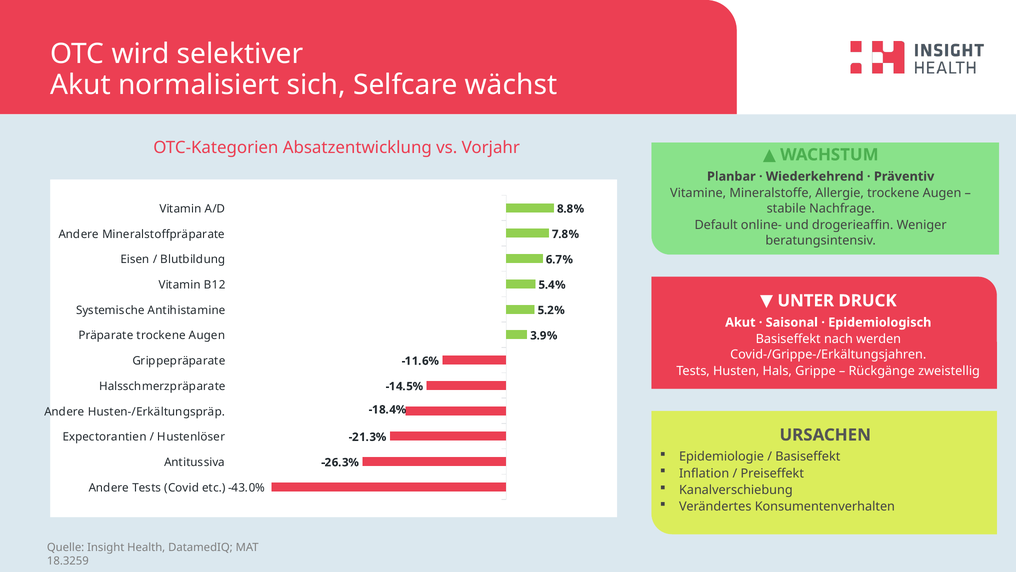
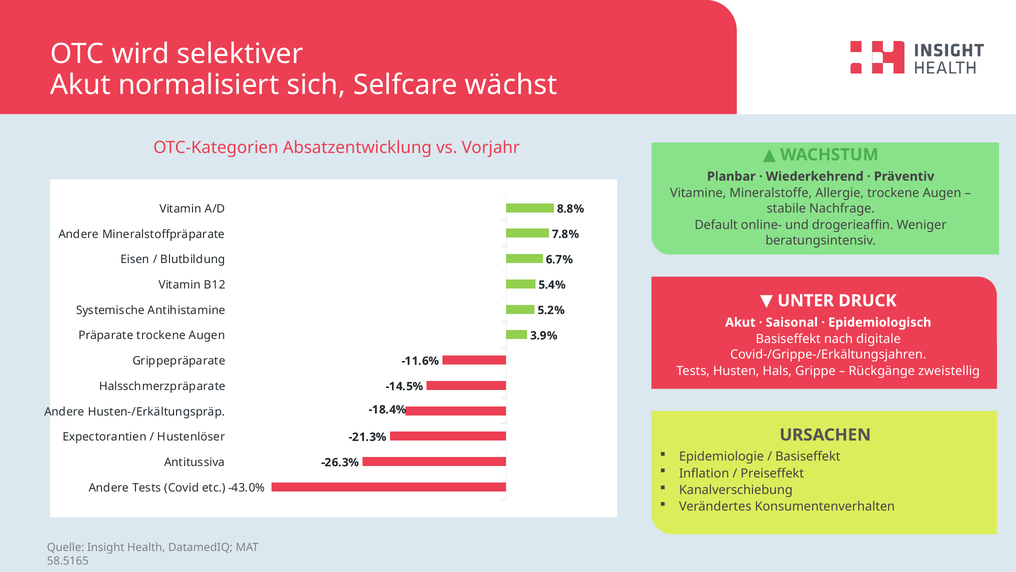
werden: werden -> digitale
18.3259: 18.3259 -> 58.5165
